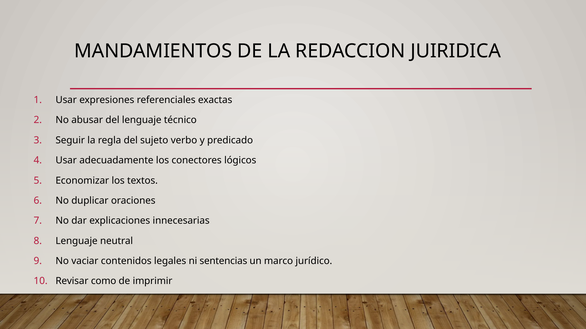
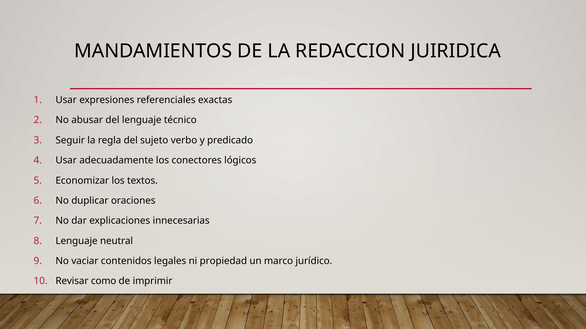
sentencias: sentencias -> propiedad
